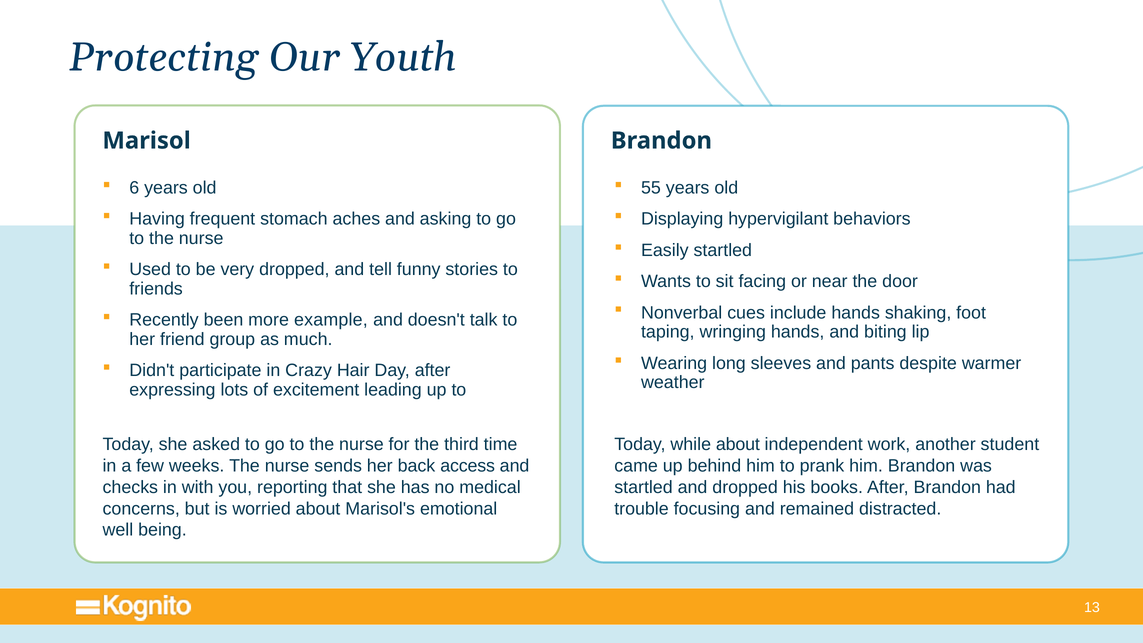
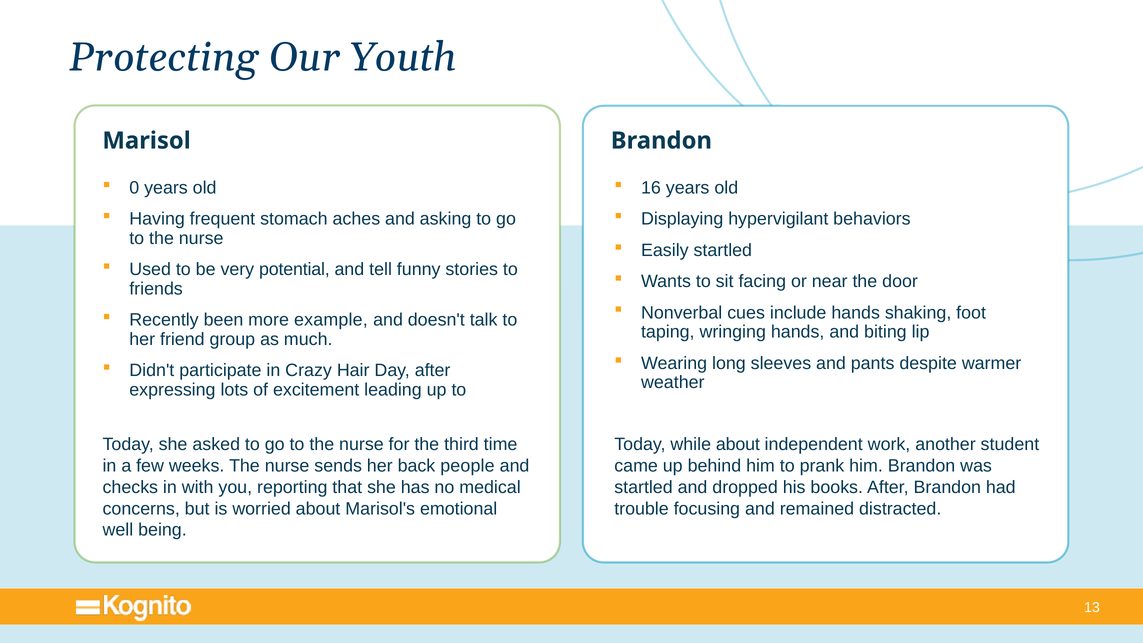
6: 6 -> 0
55: 55 -> 16
very dropped: dropped -> potential
access: access -> people
